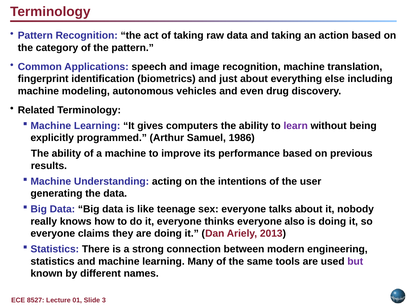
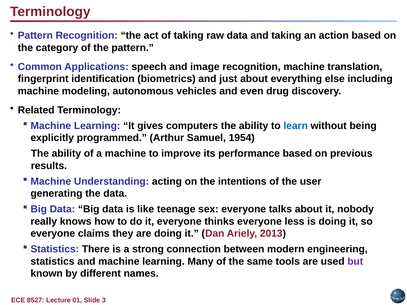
learn colour: purple -> blue
1986: 1986 -> 1954
also: also -> less
